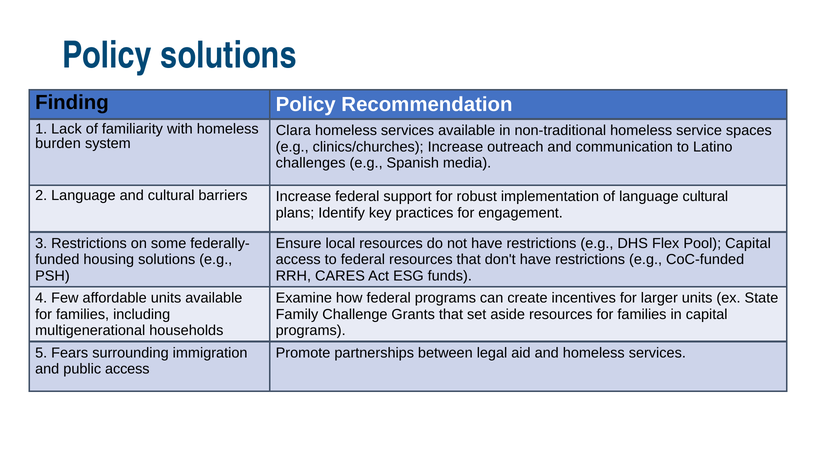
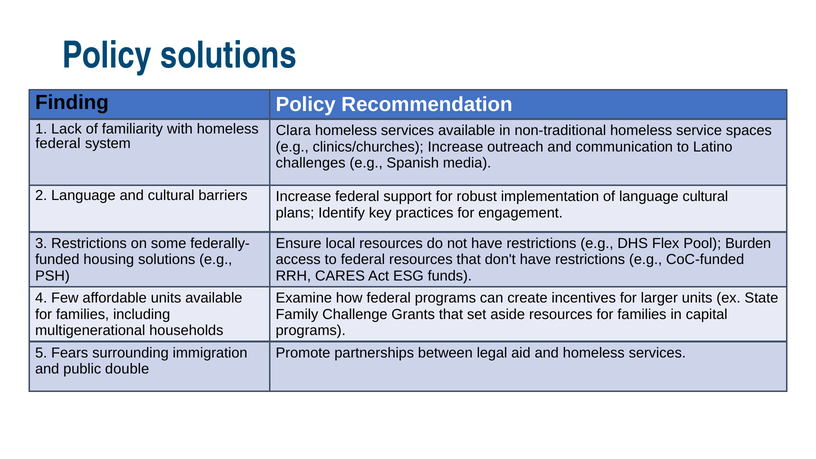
burden at (58, 144): burden -> federal
Pool Capital: Capital -> Burden
public access: access -> double
